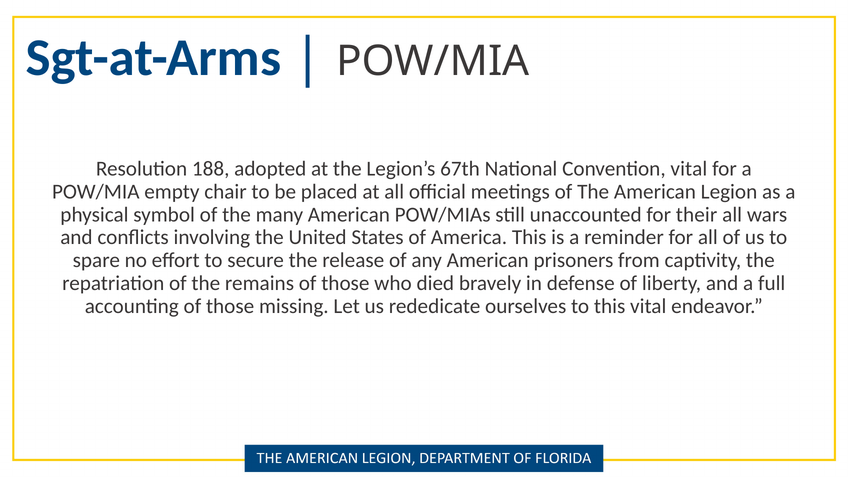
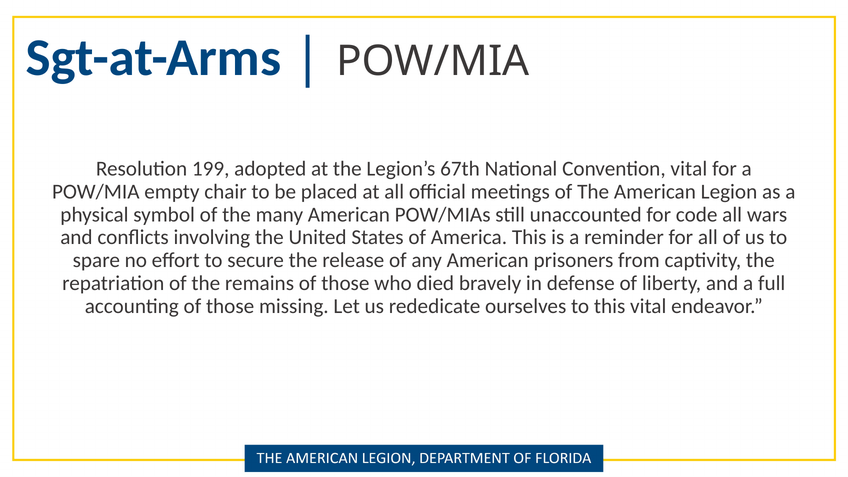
188: 188 -> 199
their: their -> code
